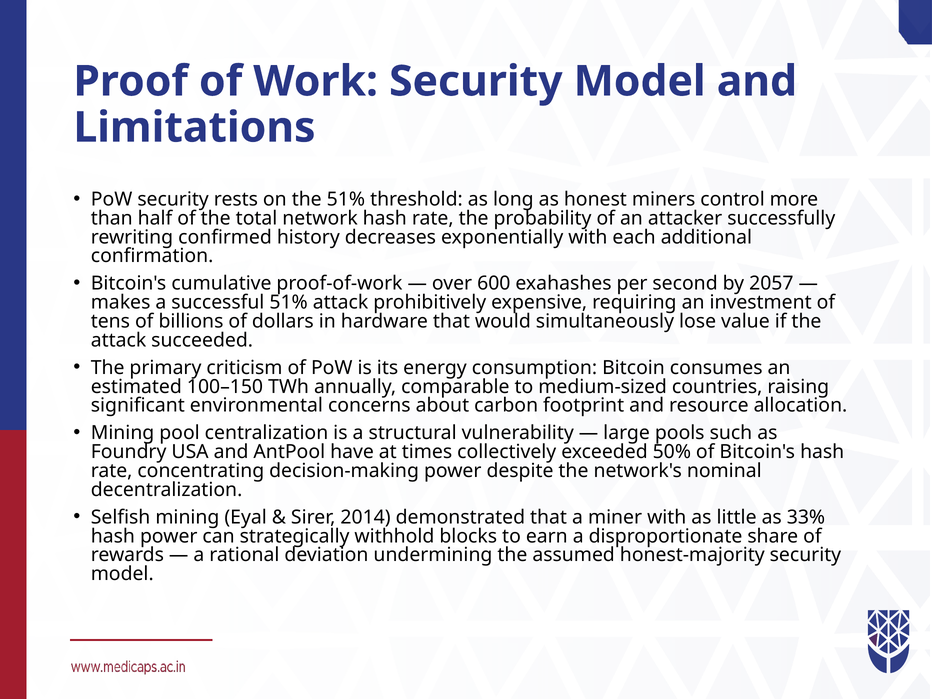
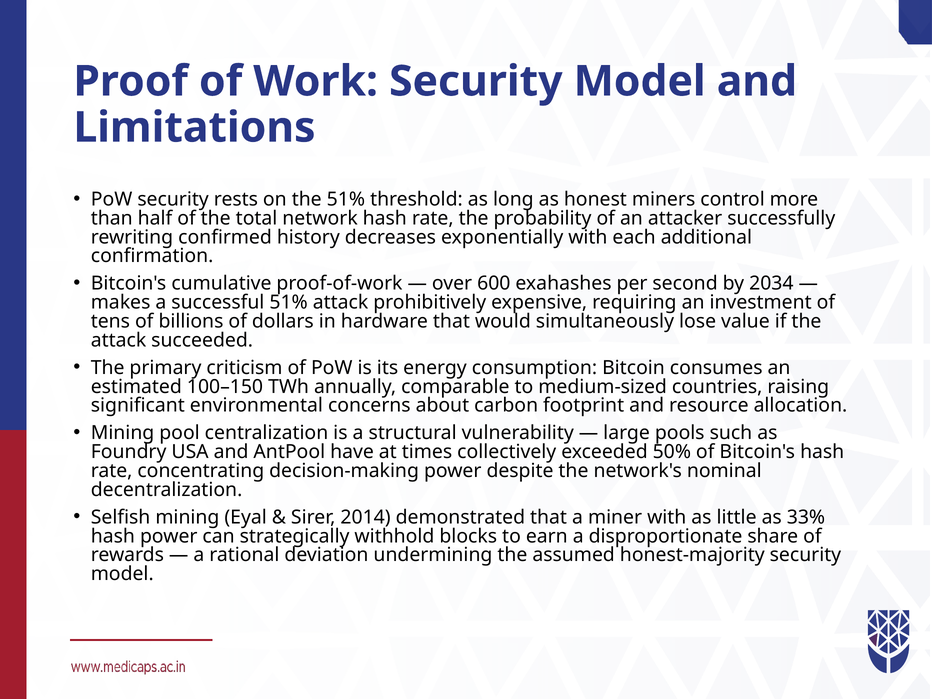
2057: 2057 -> 2034
